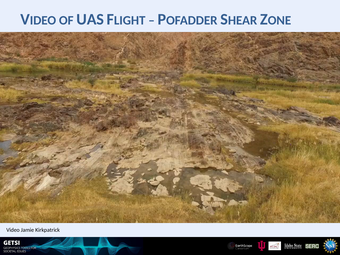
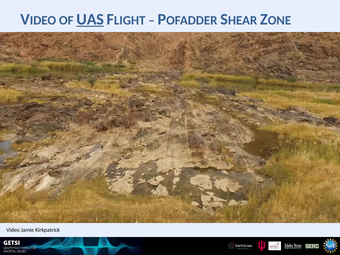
UAS underline: none -> present
